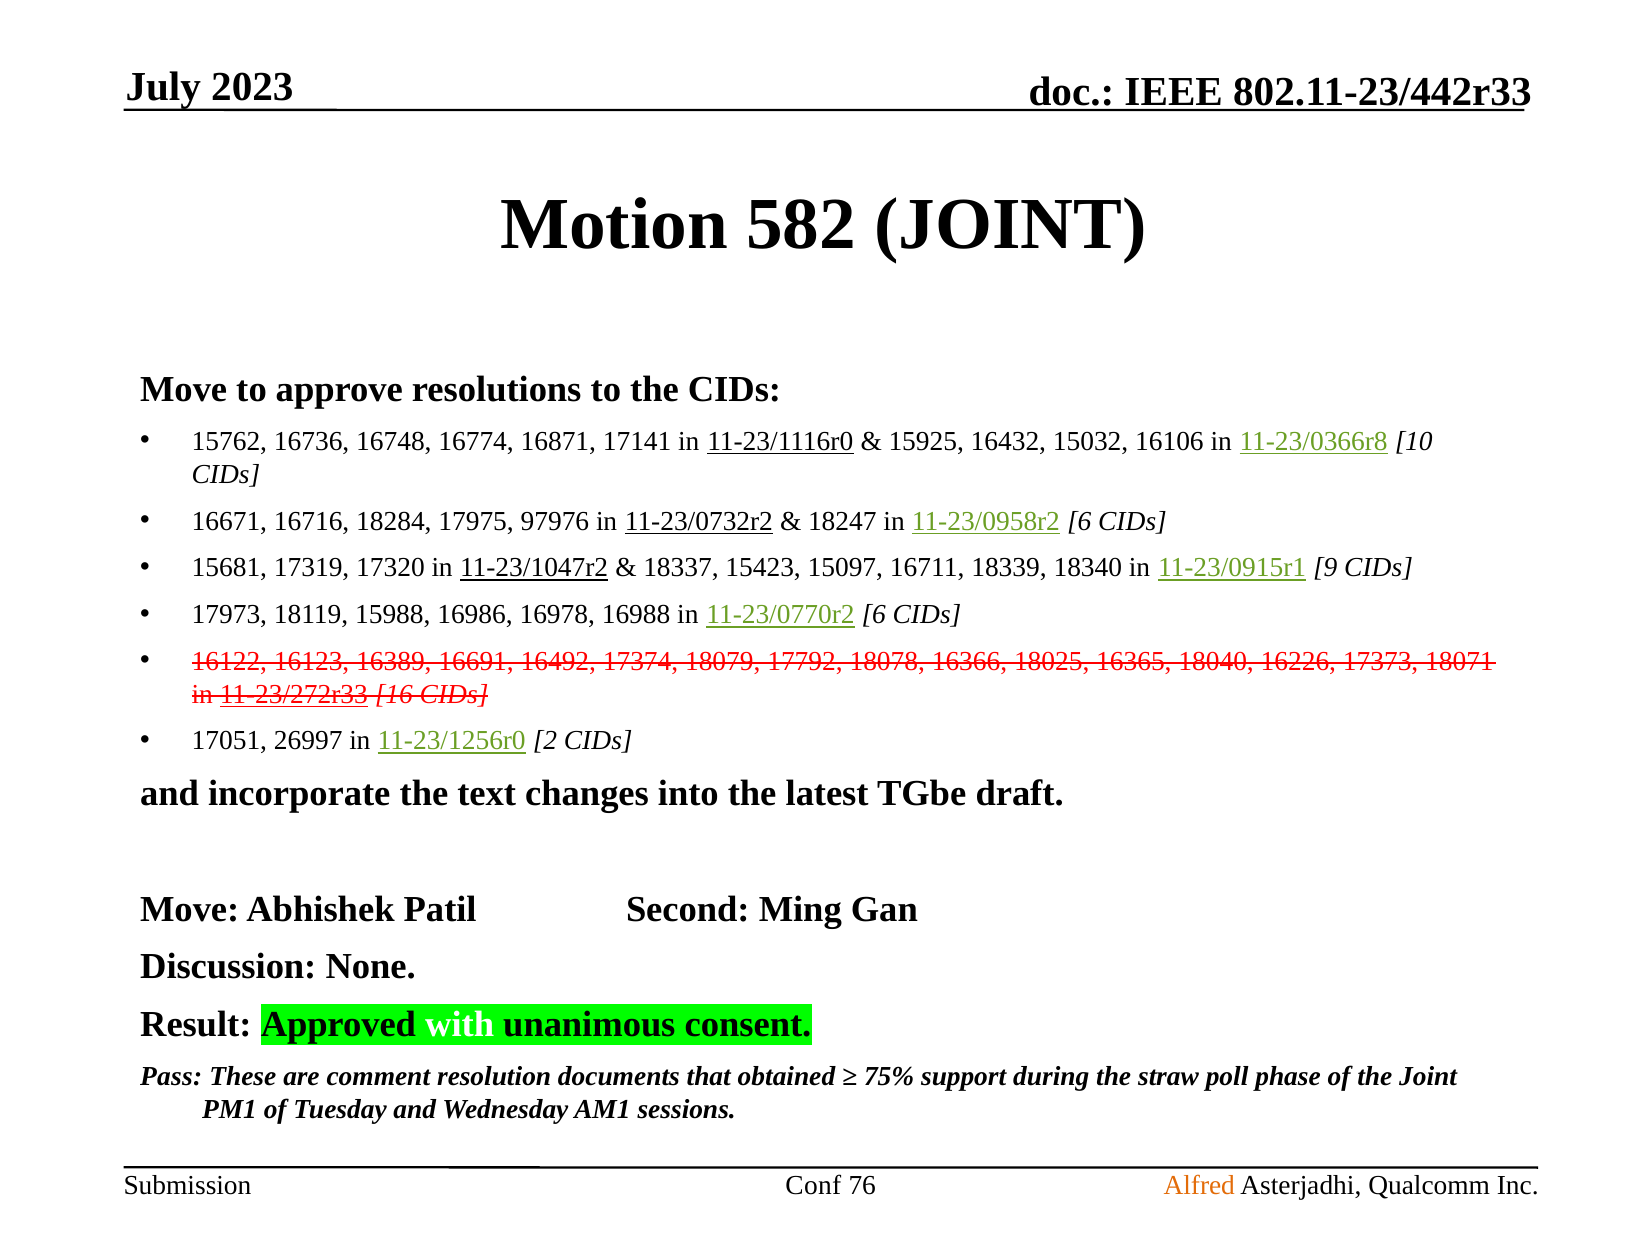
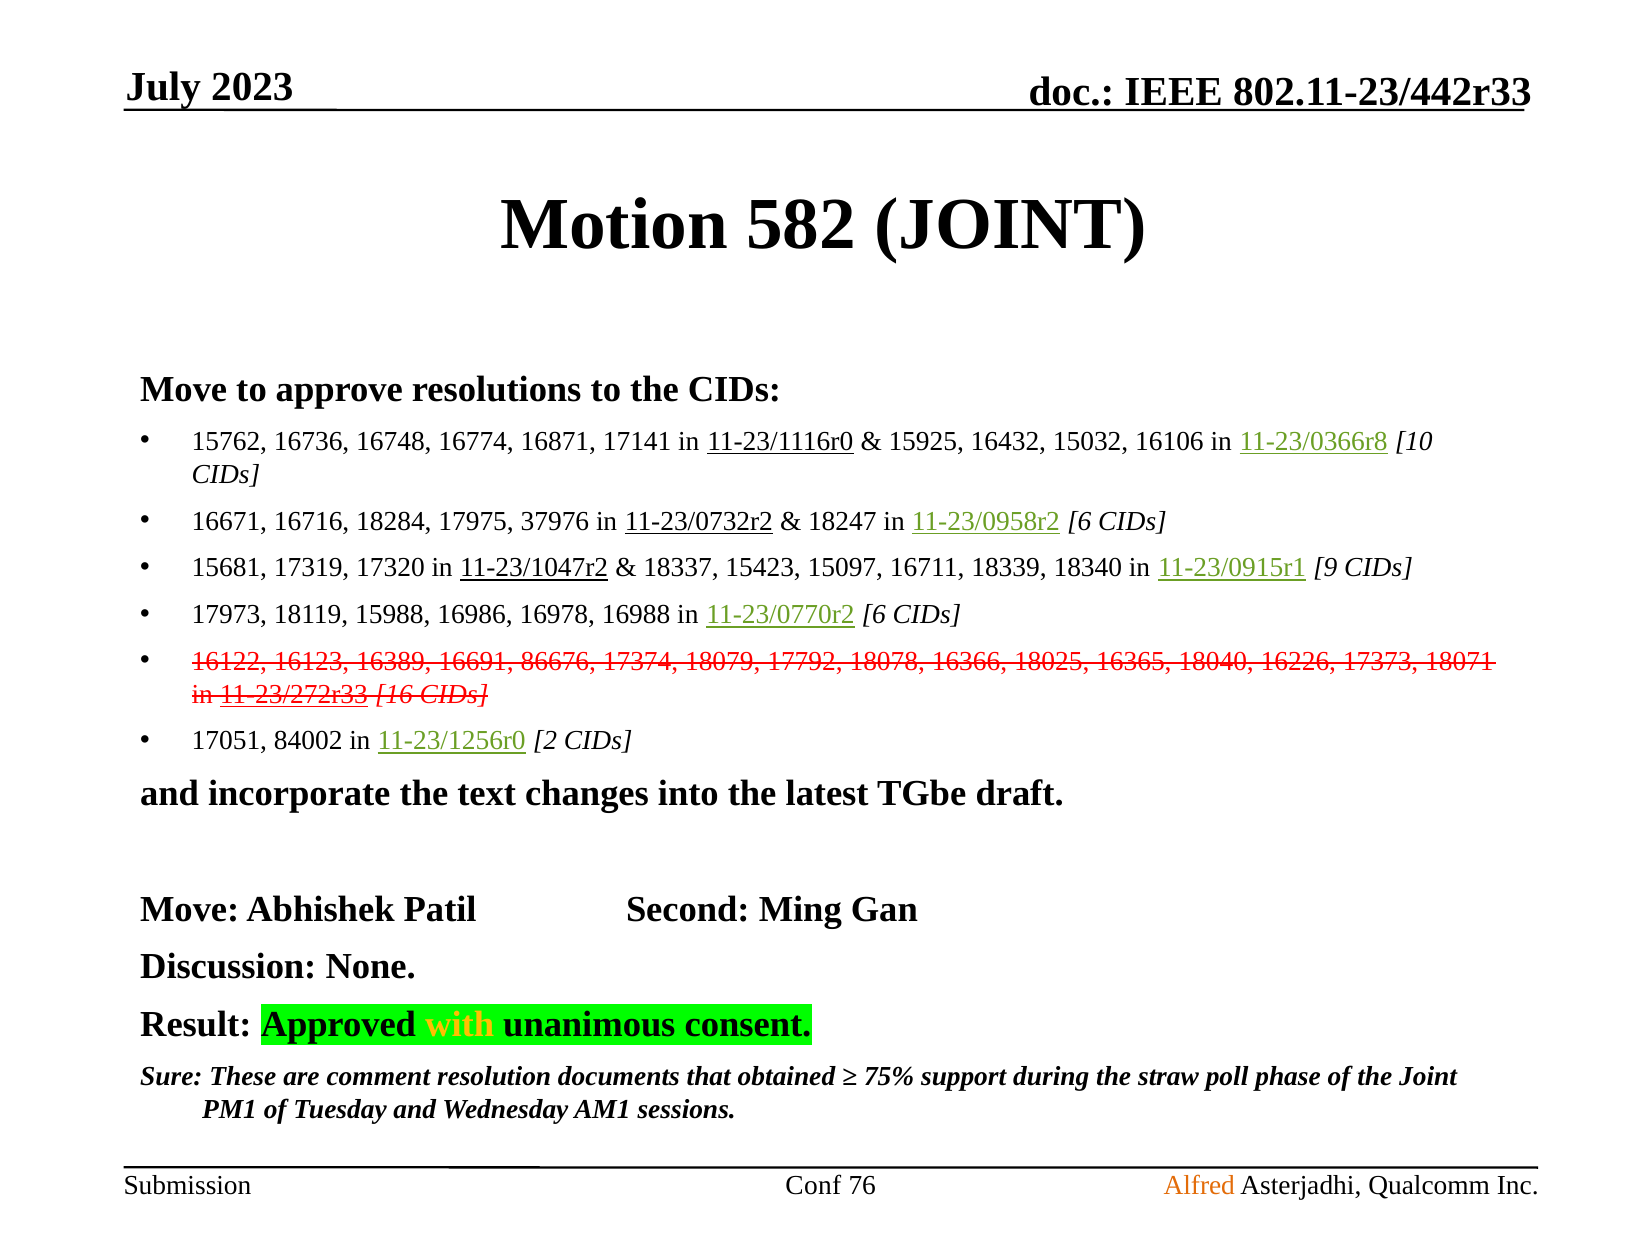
97976: 97976 -> 37976
16492: 16492 -> 86676
26997: 26997 -> 84002
with colour: white -> yellow
Pass: Pass -> Sure
